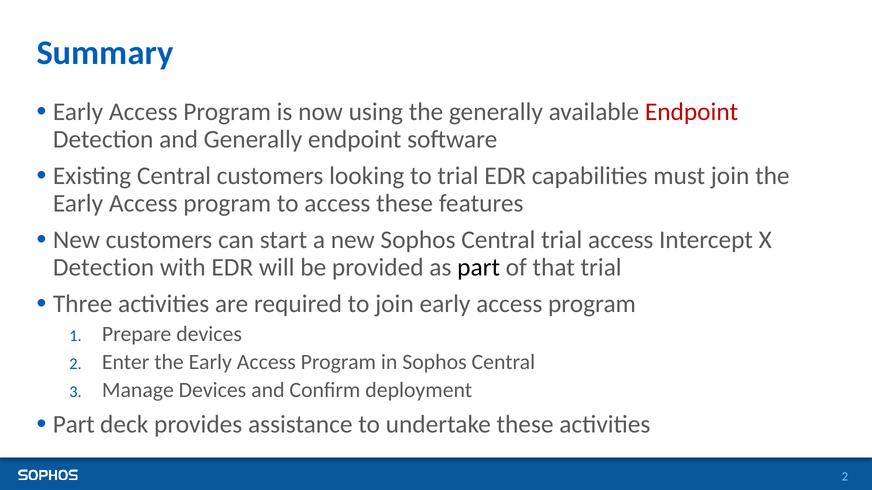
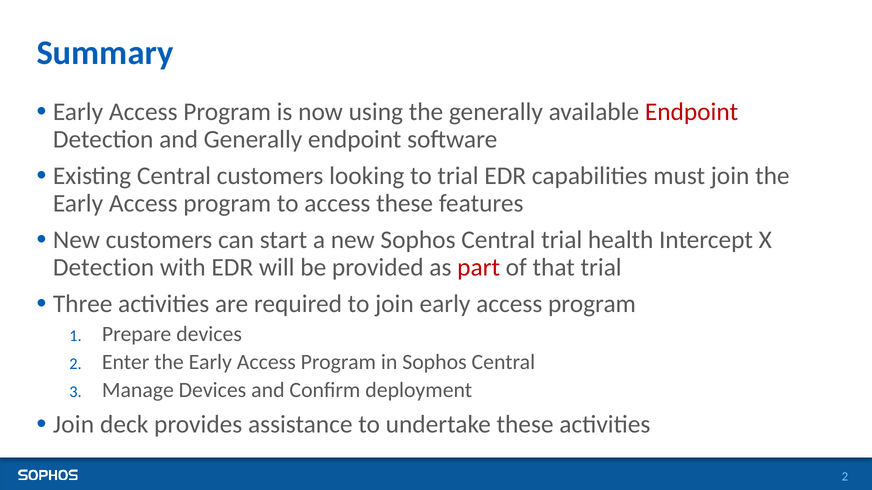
trial access: access -> health
part at (479, 268) colour: black -> red
Part at (74, 425): Part -> Join
